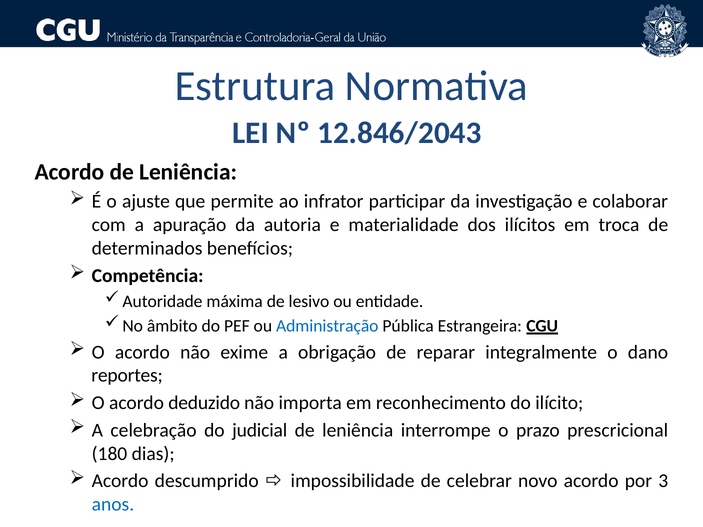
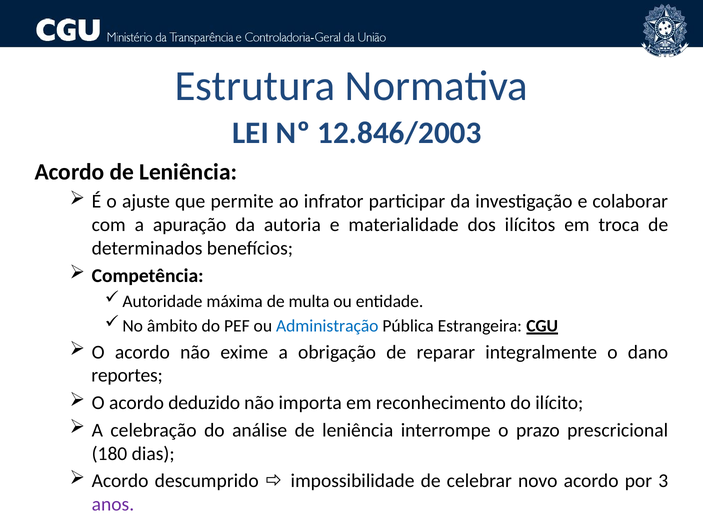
12.846/2043: 12.846/2043 -> 12.846/2003
lesivo: lesivo -> multa
judicial: judicial -> análise
anos colour: blue -> purple
